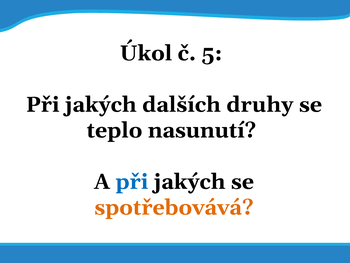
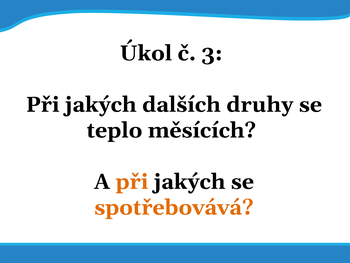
č 5: 5 -> 3
nasunutí: nasunutí -> měsících
při at (132, 181) colour: blue -> orange
